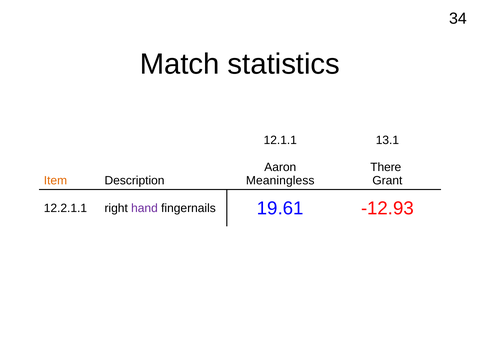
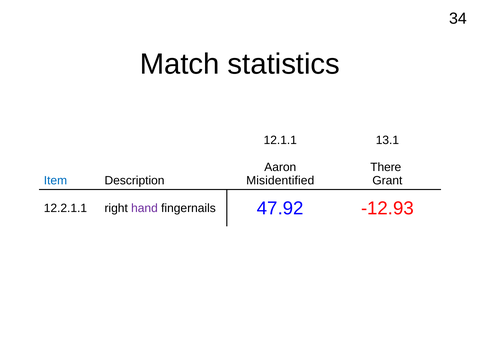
Item colour: orange -> blue
Meaningless: Meaningless -> Misidentified
19.61: 19.61 -> 47.92
